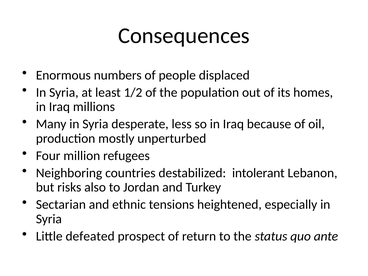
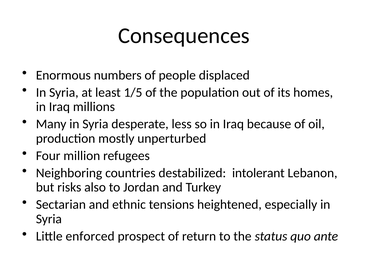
1/2: 1/2 -> 1/5
defeated: defeated -> enforced
